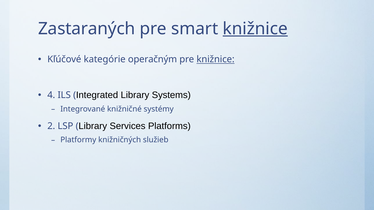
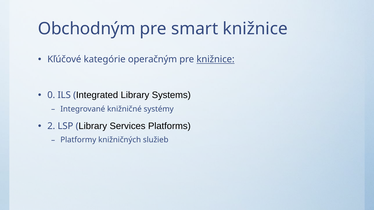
Zastaraných: Zastaraných -> Obchodným
knižnice at (255, 29) underline: present -> none
4: 4 -> 0
